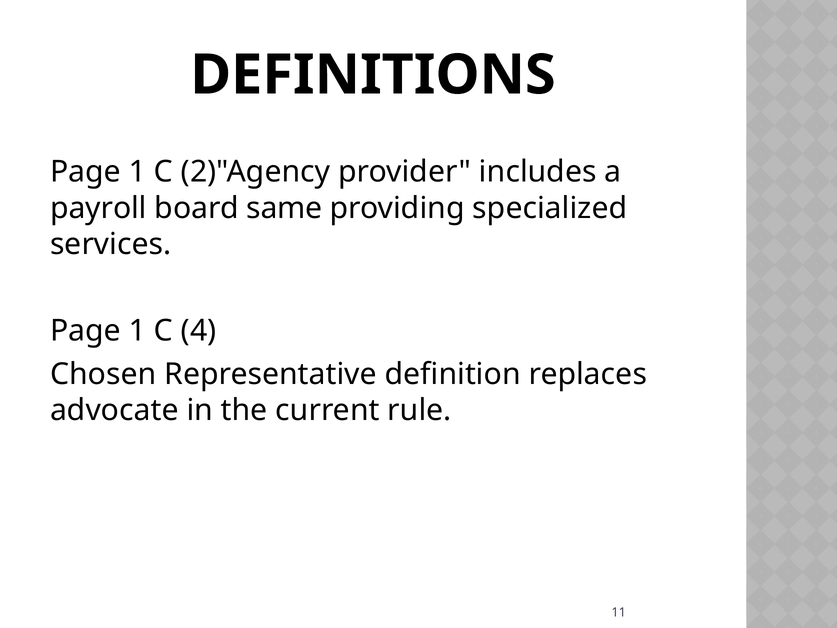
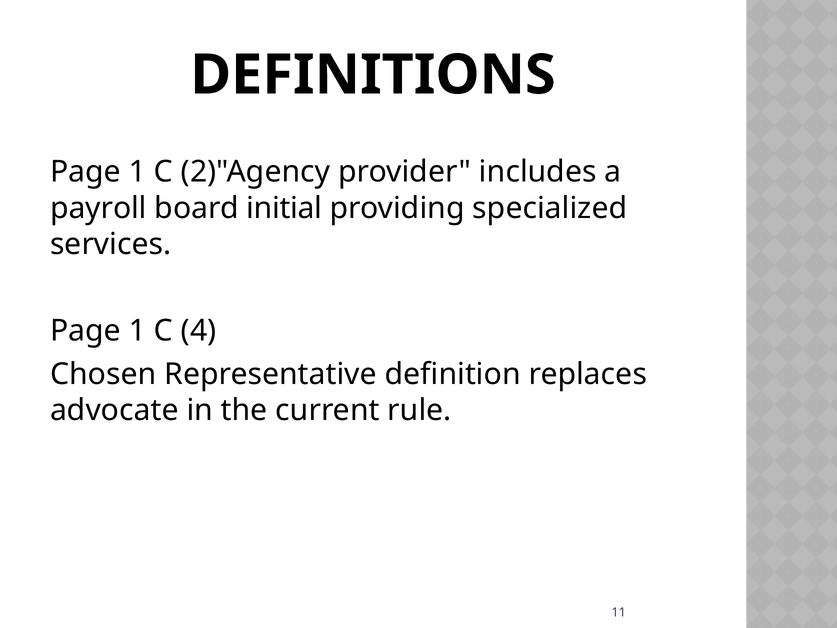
same: same -> initial
